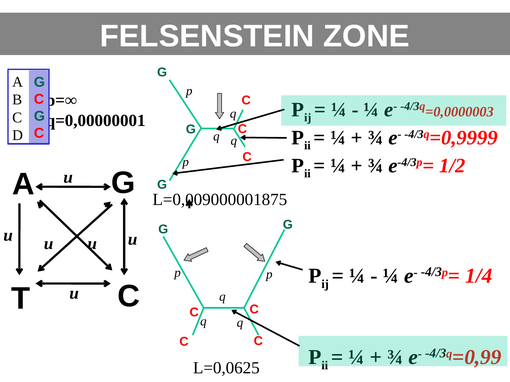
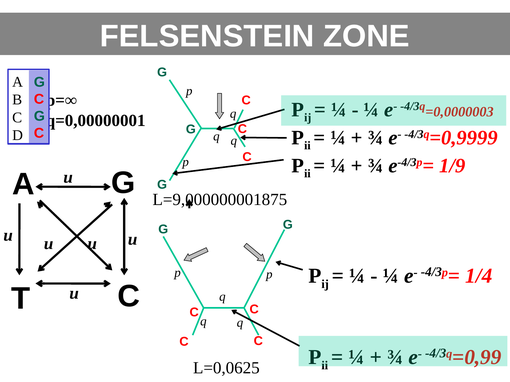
1/2: 1/2 -> 1/9
L=0,009000001875: L=0,009000001875 -> L=9,000000001875
